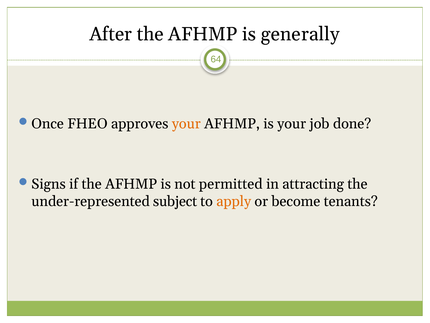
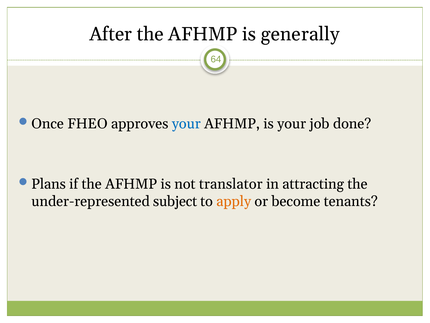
your at (186, 124) colour: orange -> blue
Signs: Signs -> Plans
permitted: permitted -> translator
